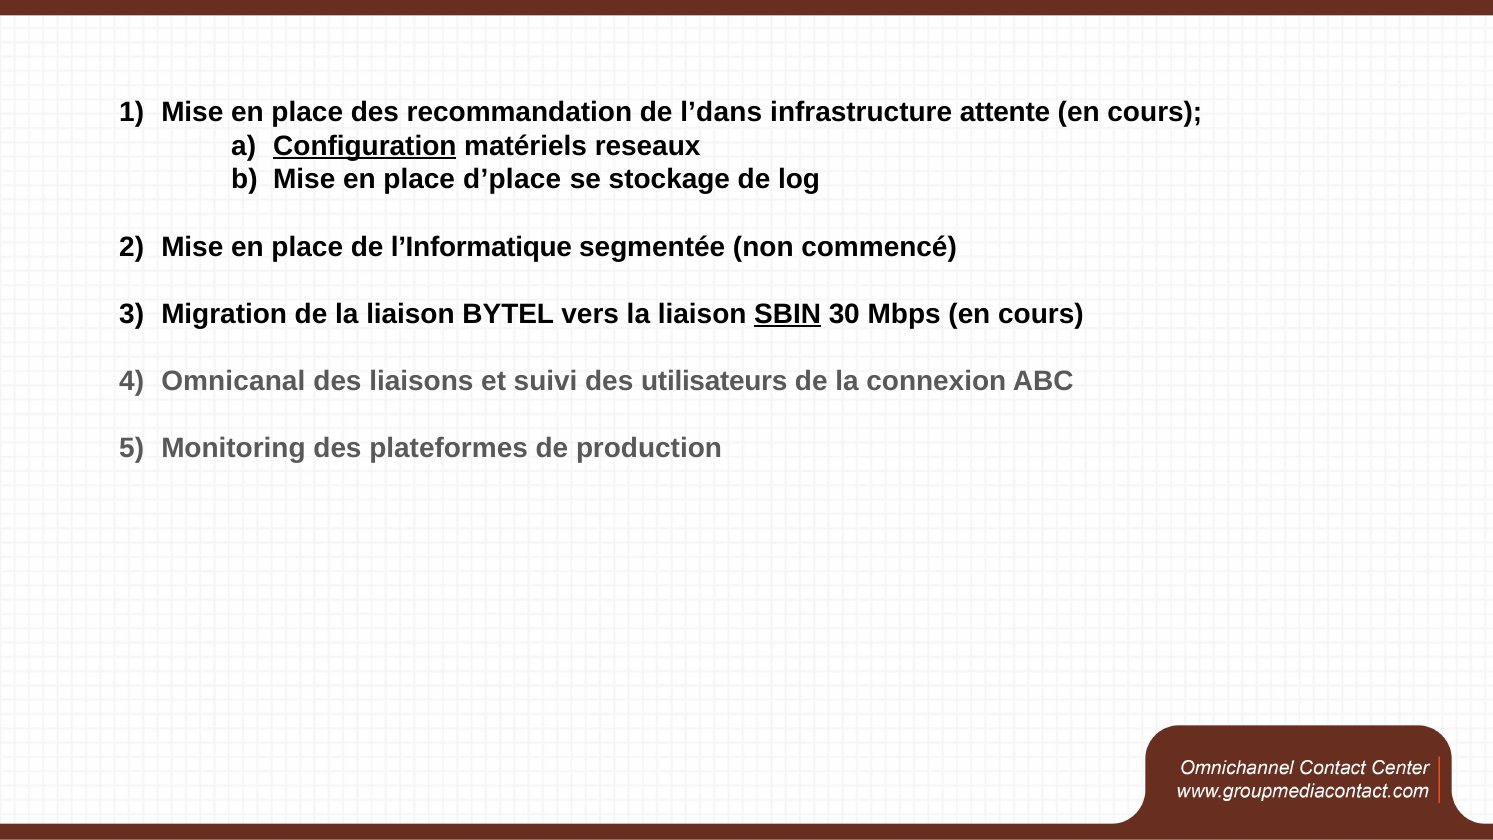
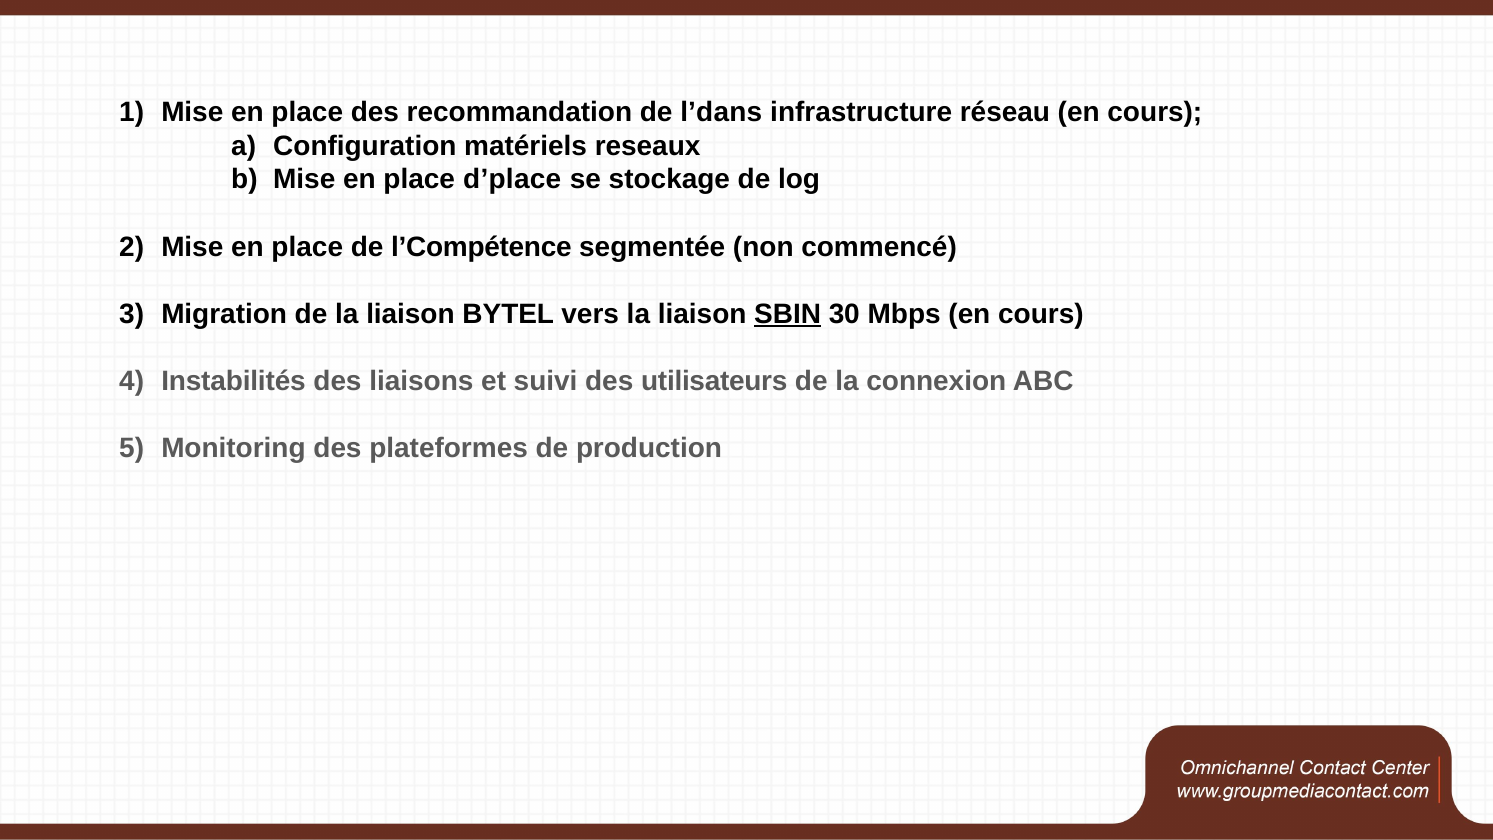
attente: attente -> réseau
Configuration underline: present -> none
l’Informatique: l’Informatique -> l’Compétence
Omnicanal: Omnicanal -> Instabilités
